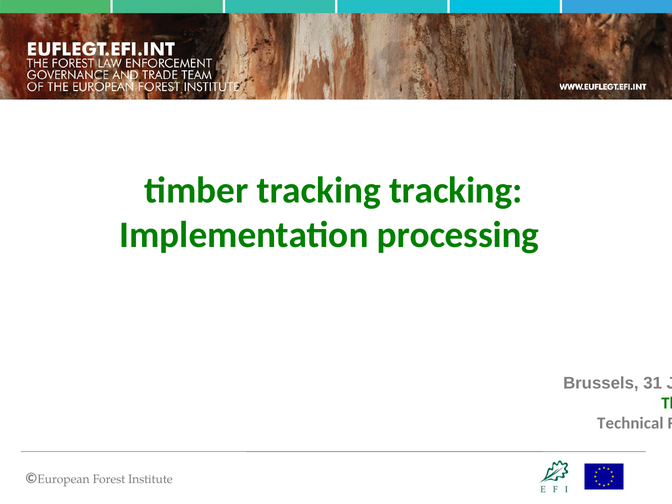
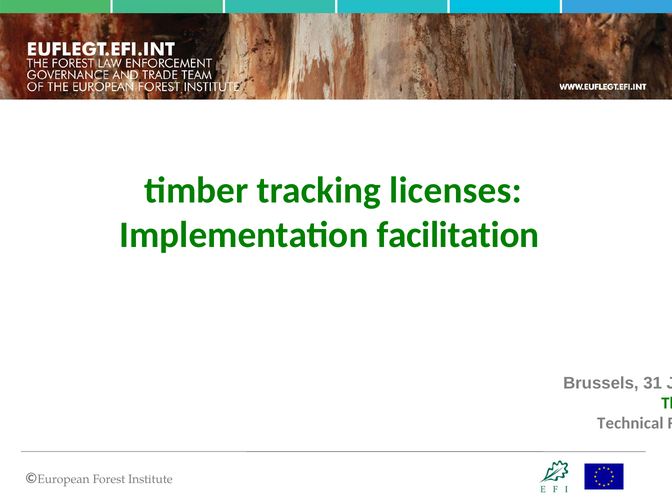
tracking tracking: tracking -> licenses
processing: processing -> facilitation
